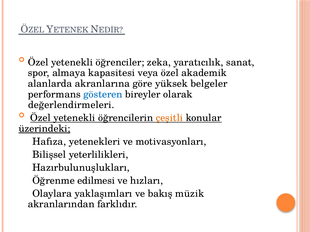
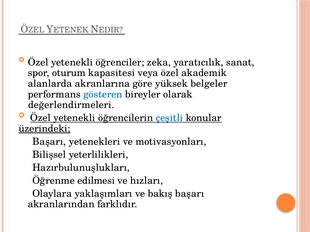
almaya: almaya -> oturum
çeşitli colour: orange -> blue
Hafıza at (49, 142): Hafıza -> Başarı
bakış müzik: müzik -> başarı
